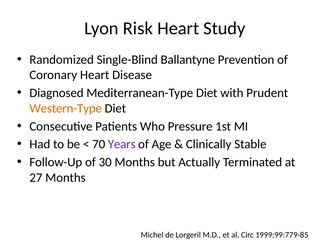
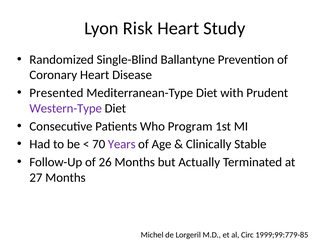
Diagnosed: Diagnosed -> Presented
Western-Type colour: orange -> purple
Pressure: Pressure -> Program
30: 30 -> 26
